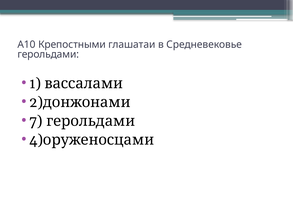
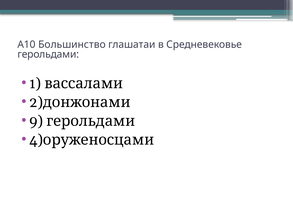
Крепостными: Крепостными -> Большинство
7: 7 -> 9
